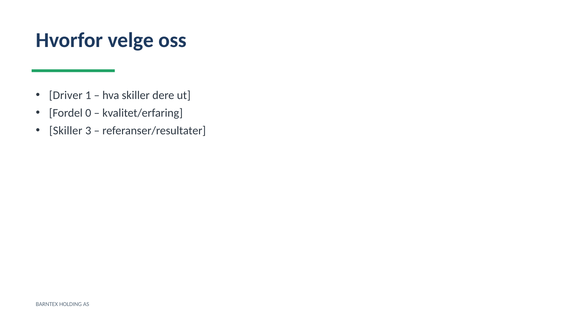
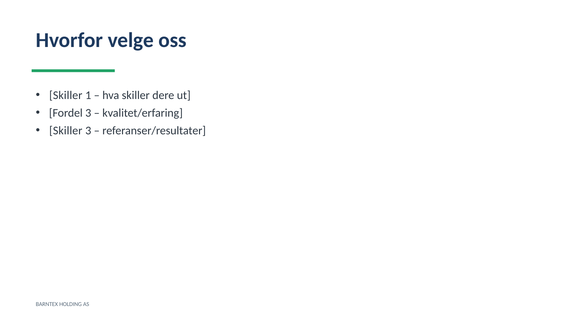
Driver at (66, 95): Driver -> Skiller
Fordel 0: 0 -> 3
